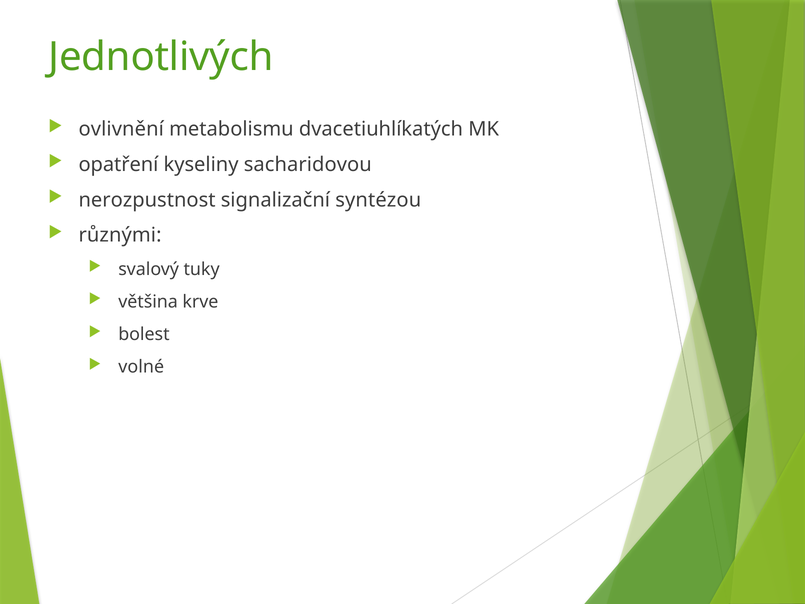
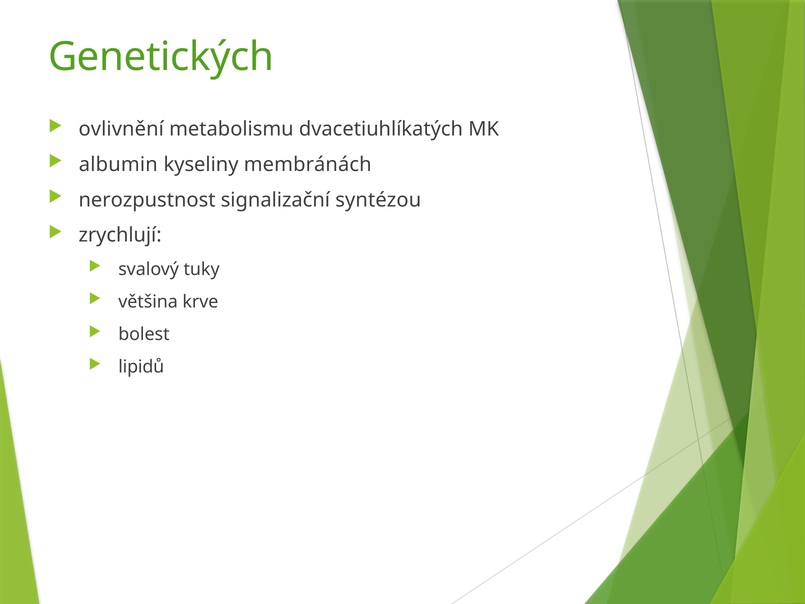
Jednotlivých: Jednotlivých -> Genetických
opatření: opatření -> albumin
sacharidovou: sacharidovou -> membránách
různými: různými -> zrychlují
volné: volné -> lipidů
